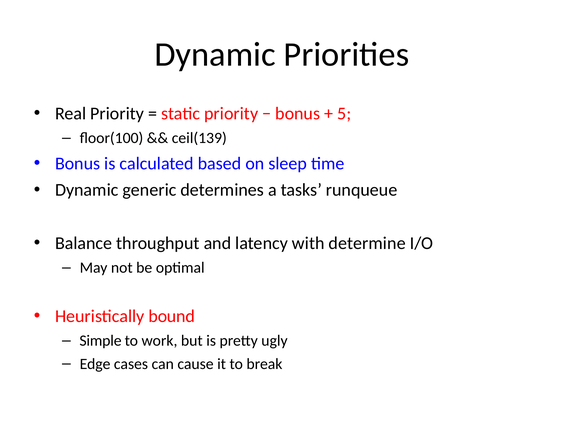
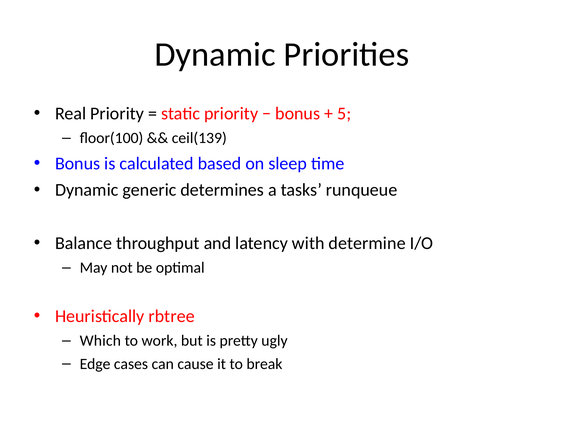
bound: bound -> rbtree
Simple: Simple -> Which
